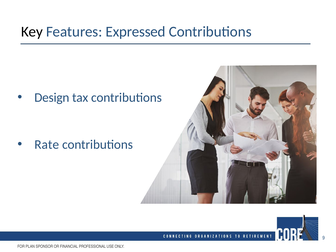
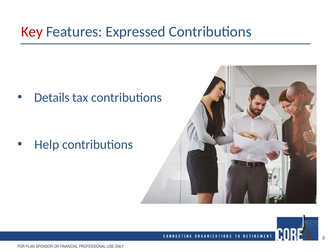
Key colour: black -> red
Design: Design -> Details
Rate: Rate -> Help
